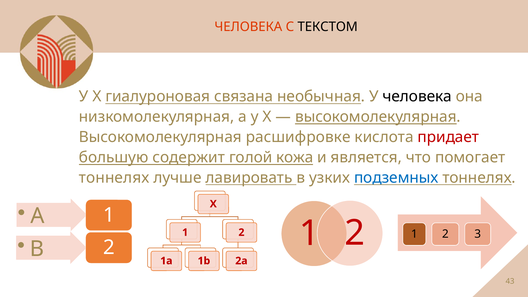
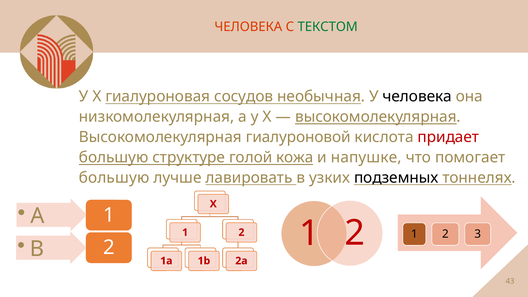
ТЕКСТОМ colour: black -> green
связана: связана -> сосудов
расшифровке: расшифровке -> гиалуроновой
содержит: содержит -> структуре
является: является -> напушке
тоннелях at (114, 178): тоннелях -> большую
подземных colour: blue -> black
